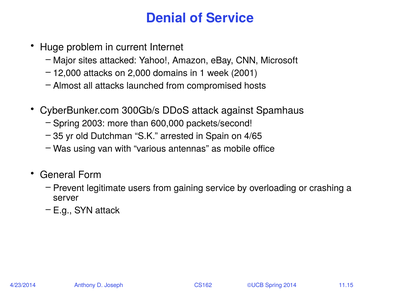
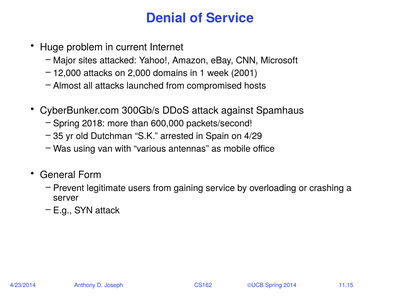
2003: 2003 -> 2018
4/65: 4/65 -> 4/29
